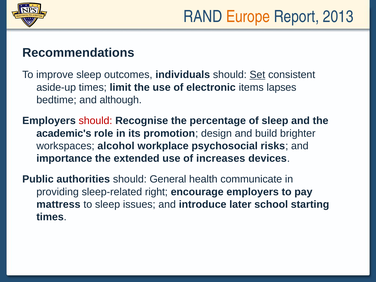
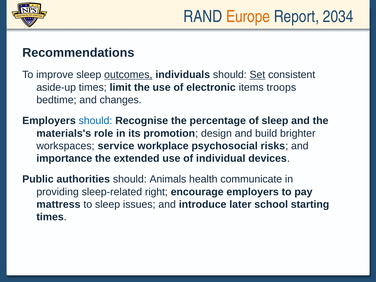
2013: 2013 -> 2034
outcomes underline: none -> present
lapses: lapses -> troops
although: although -> changes
should at (95, 121) colour: red -> blue
academic's: academic's -> materials's
alcohol: alcohol -> service
increases: increases -> individual
General: General -> Animals
